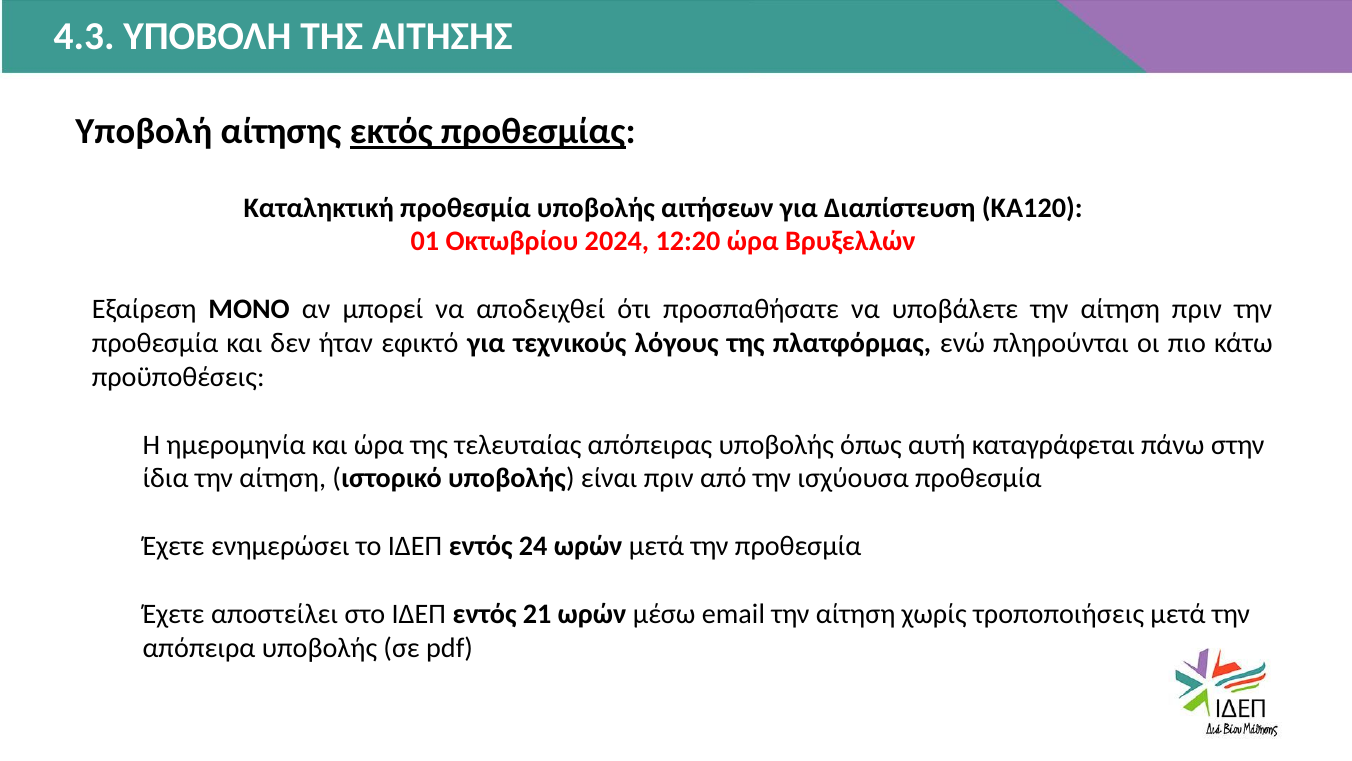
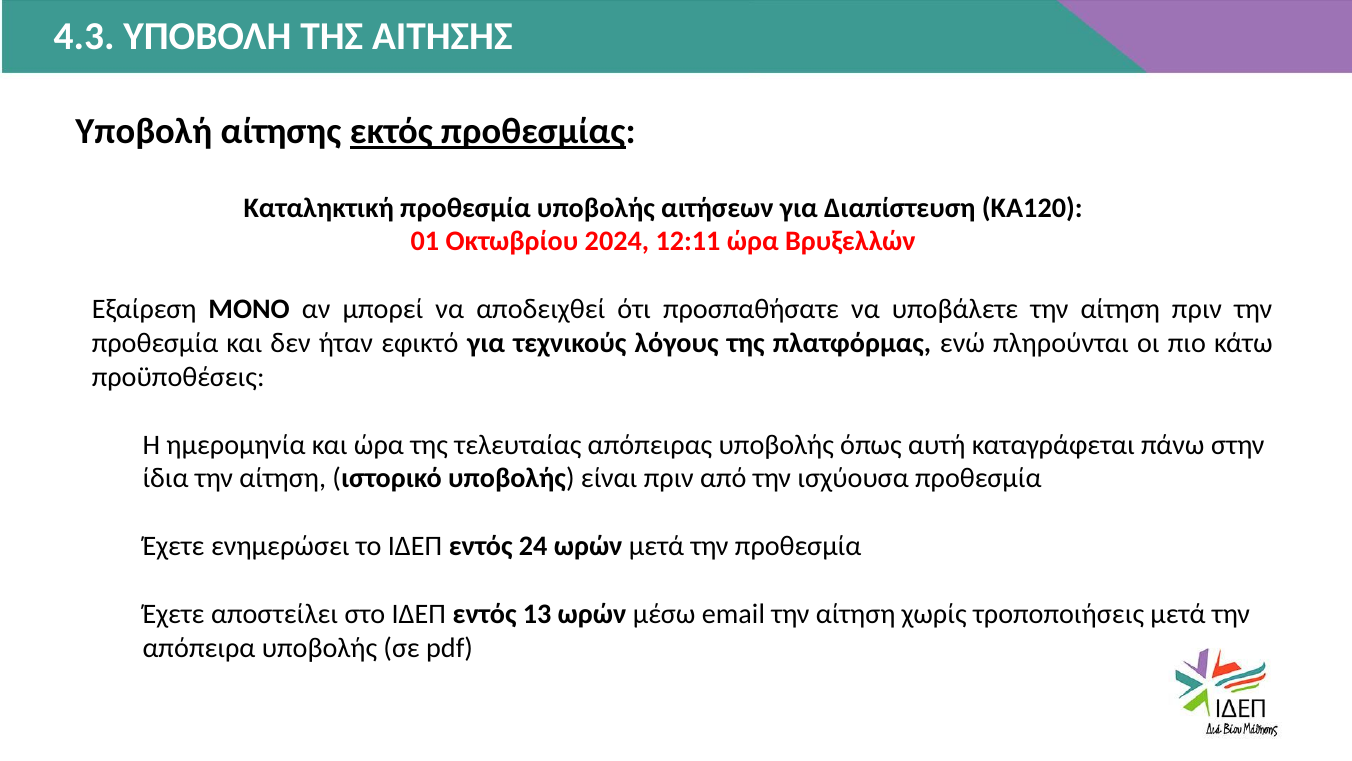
12:20: 12:20 -> 12:11
21: 21 -> 13
